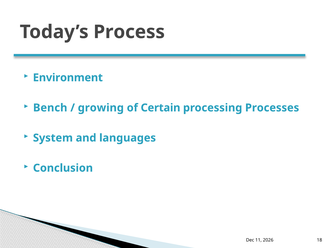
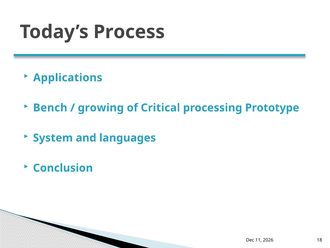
Environment: Environment -> Applications
Certain: Certain -> Critical
Processes: Processes -> Prototype
